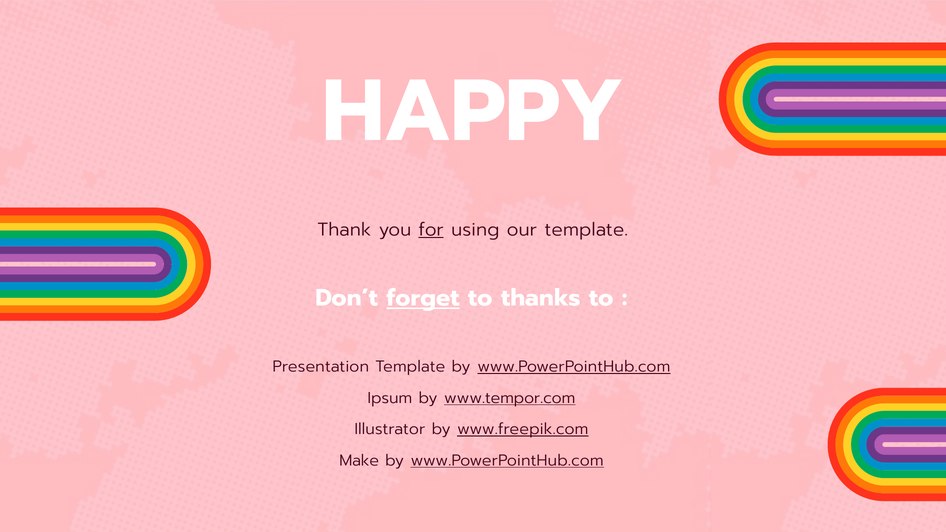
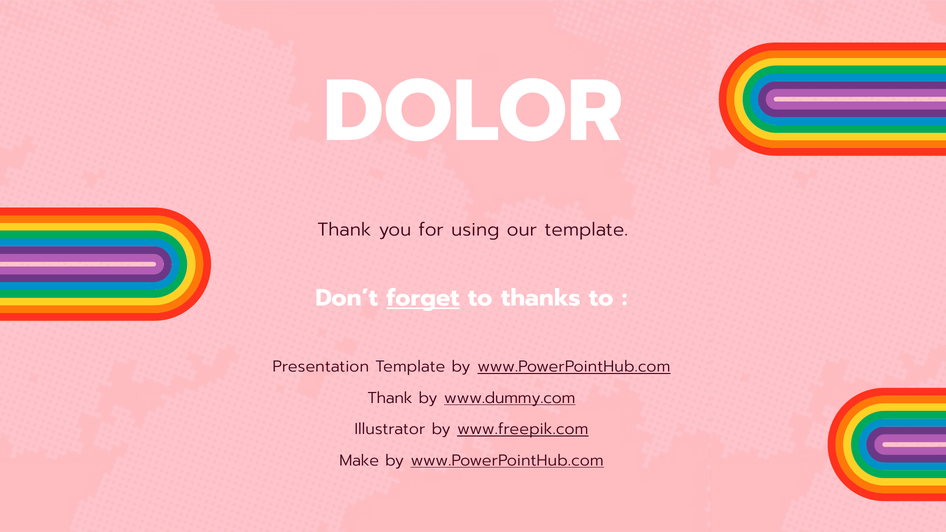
HAPPY: HAPPY -> DOLOR
for underline: present -> none
Ipsum at (390, 398): Ipsum -> Thank
www.tempor.com: www.tempor.com -> www.dummy.com
